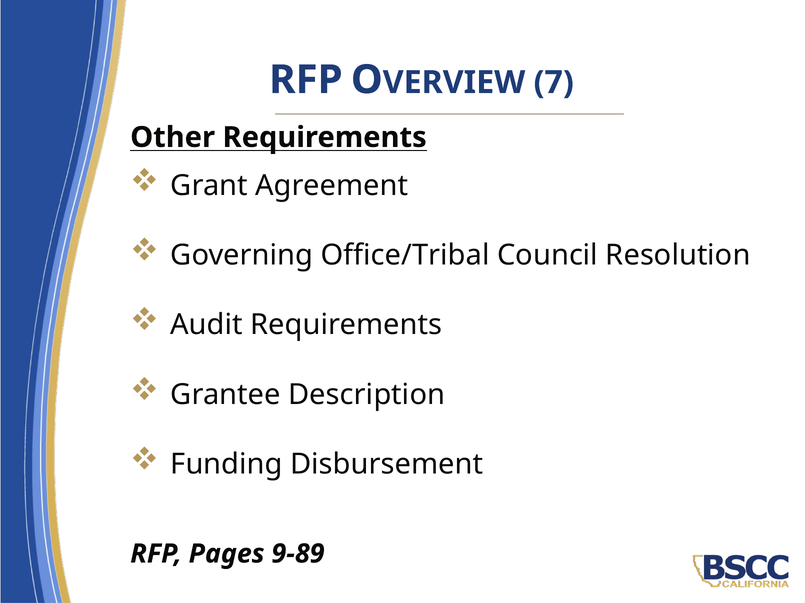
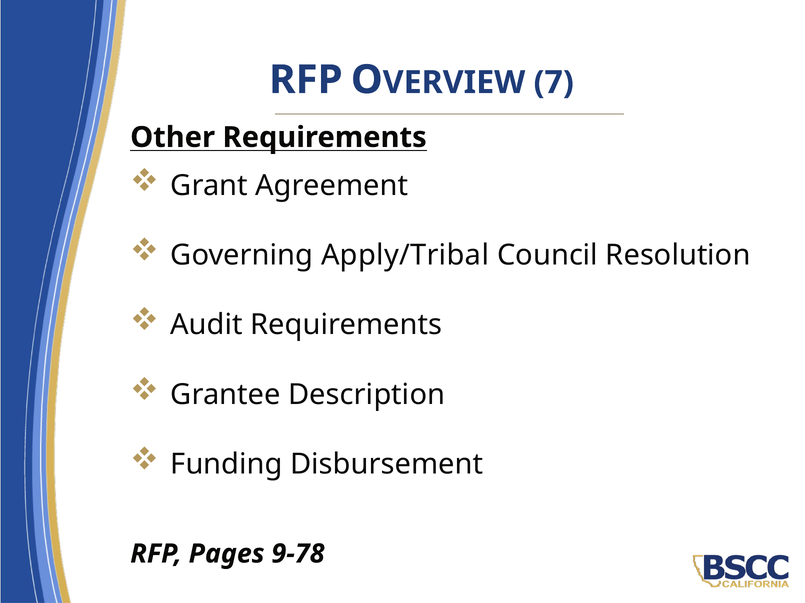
Office/Tribal: Office/Tribal -> Apply/Tribal
9-89: 9-89 -> 9-78
